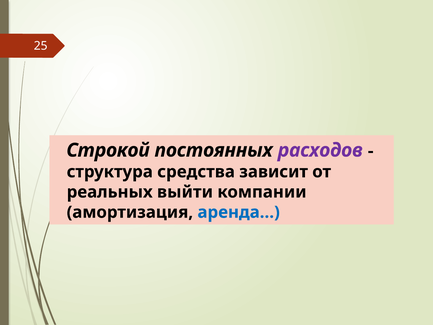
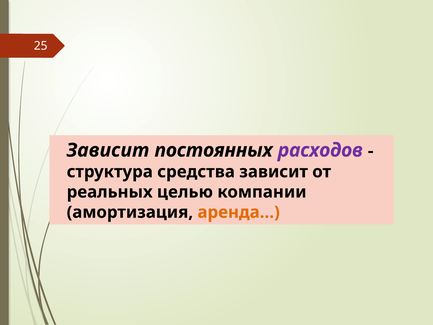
Строкой at (108, 150): Строкой -> Зависит
выйти: выйти -> целью
аренда… colour: blue -> orange
